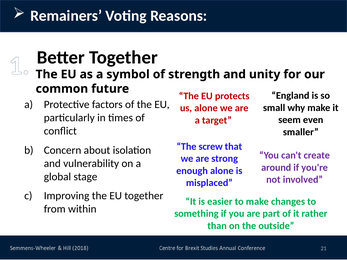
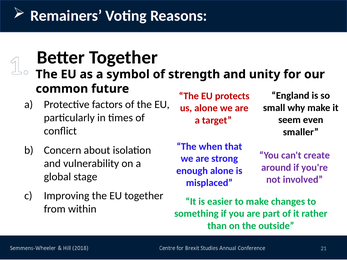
screw: screw -> when
